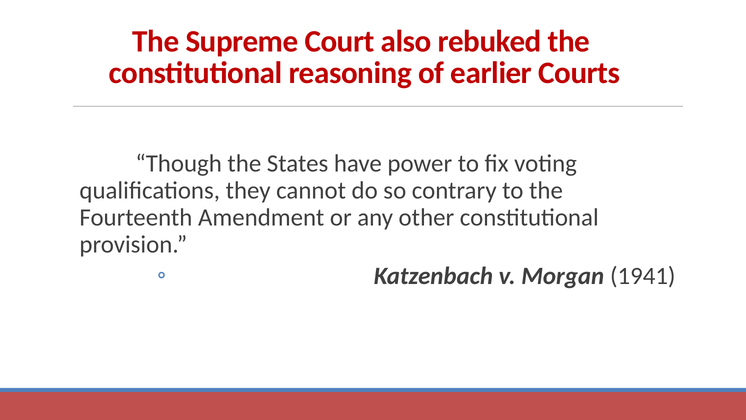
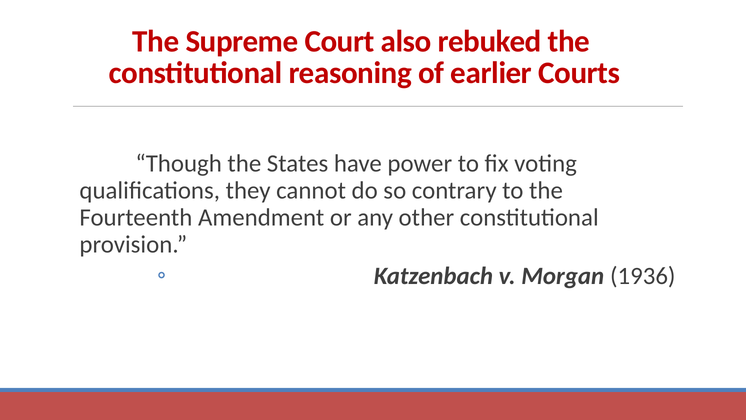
1941: 1941 -> 1936
